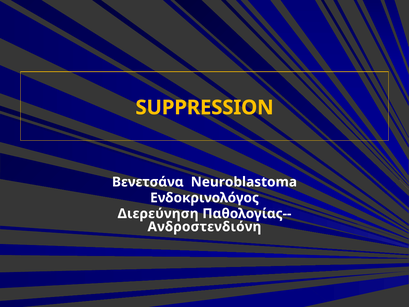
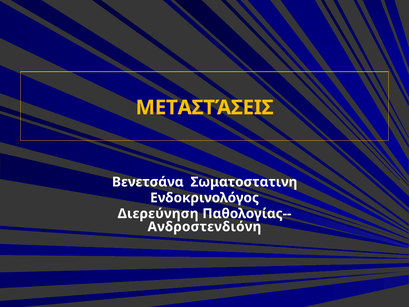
SUPPRESSION: SUPPRESSION -> ΜΕΤΑΣΤΆΣΕΙΣ
Neuroblastoma: Neuroblastoma -> Σωματοστατινη
